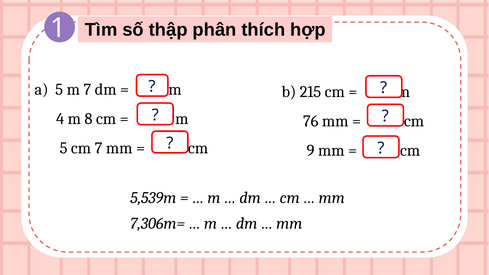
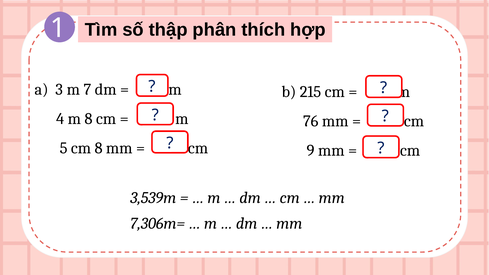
5 at (59, 89): 5 -> 3
cm 7: 7 -> 8
5,539m: 5,539m -> 3,539m
